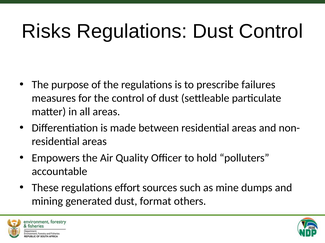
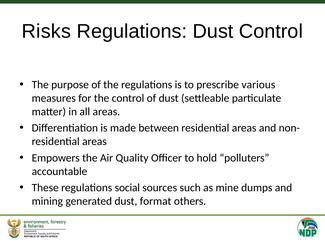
failures: failures -> various
effort: effort -> social
